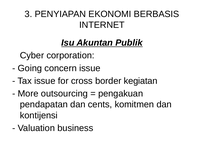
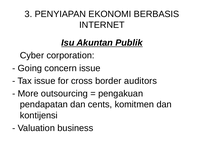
kegiatan: kegiatan -> auditors
